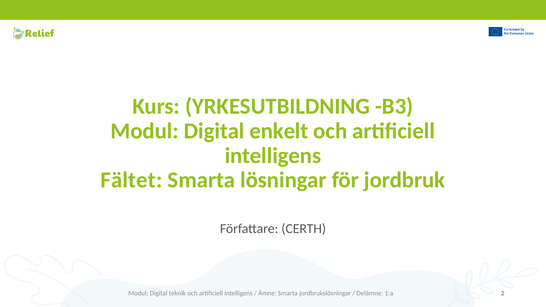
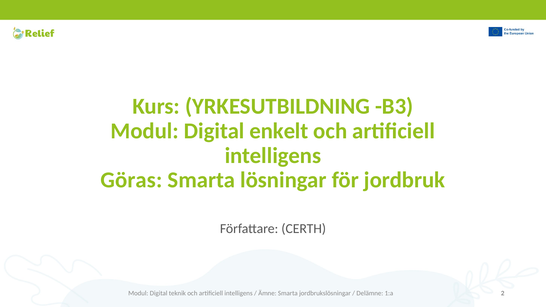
Fältet: Fältet -> Göras
